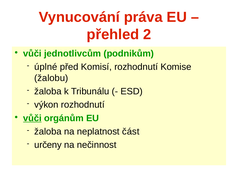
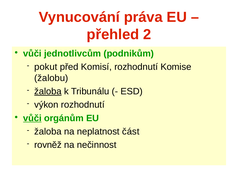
úplné: úplné -> pokut
žaloba at (48, 92) underline: none -> present
určeny: určeny -> rovněž
